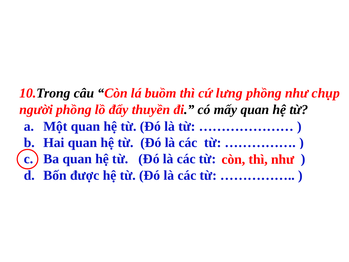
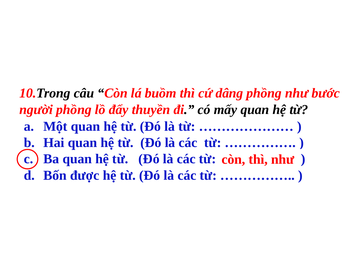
lưng: lưng -> dâng
chụp: chụp -> bước
